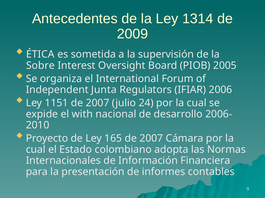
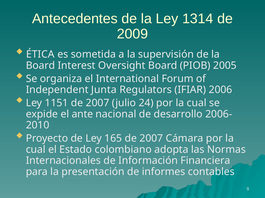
Sobre at (40, 66): Sobre -> Board
with: with -> ante
